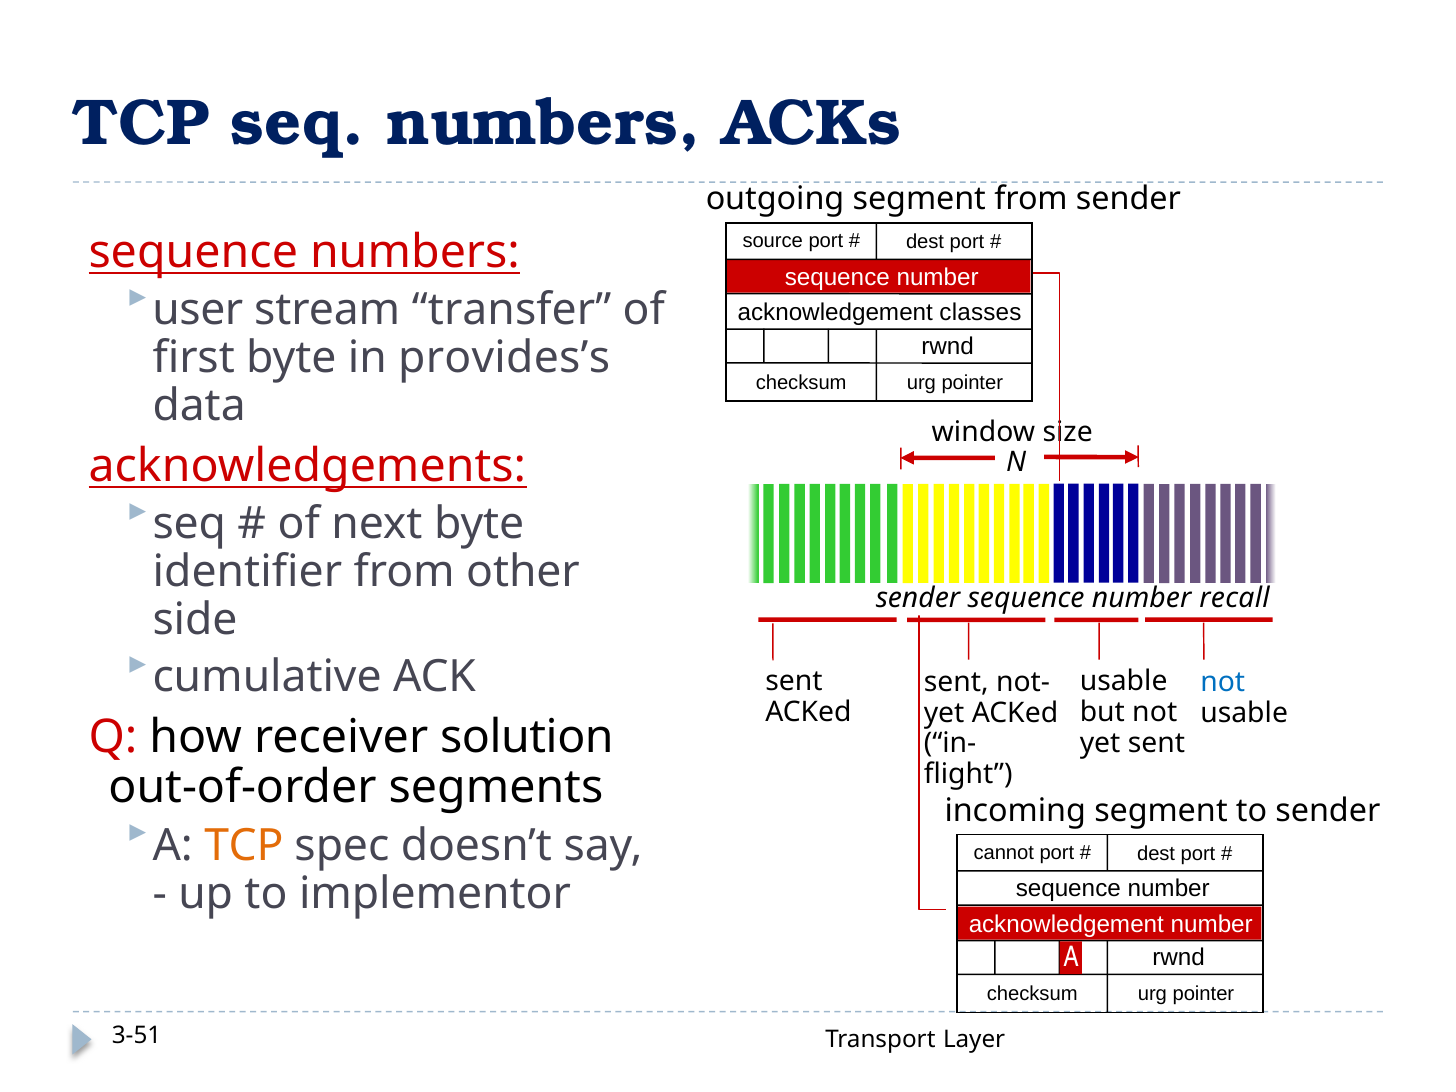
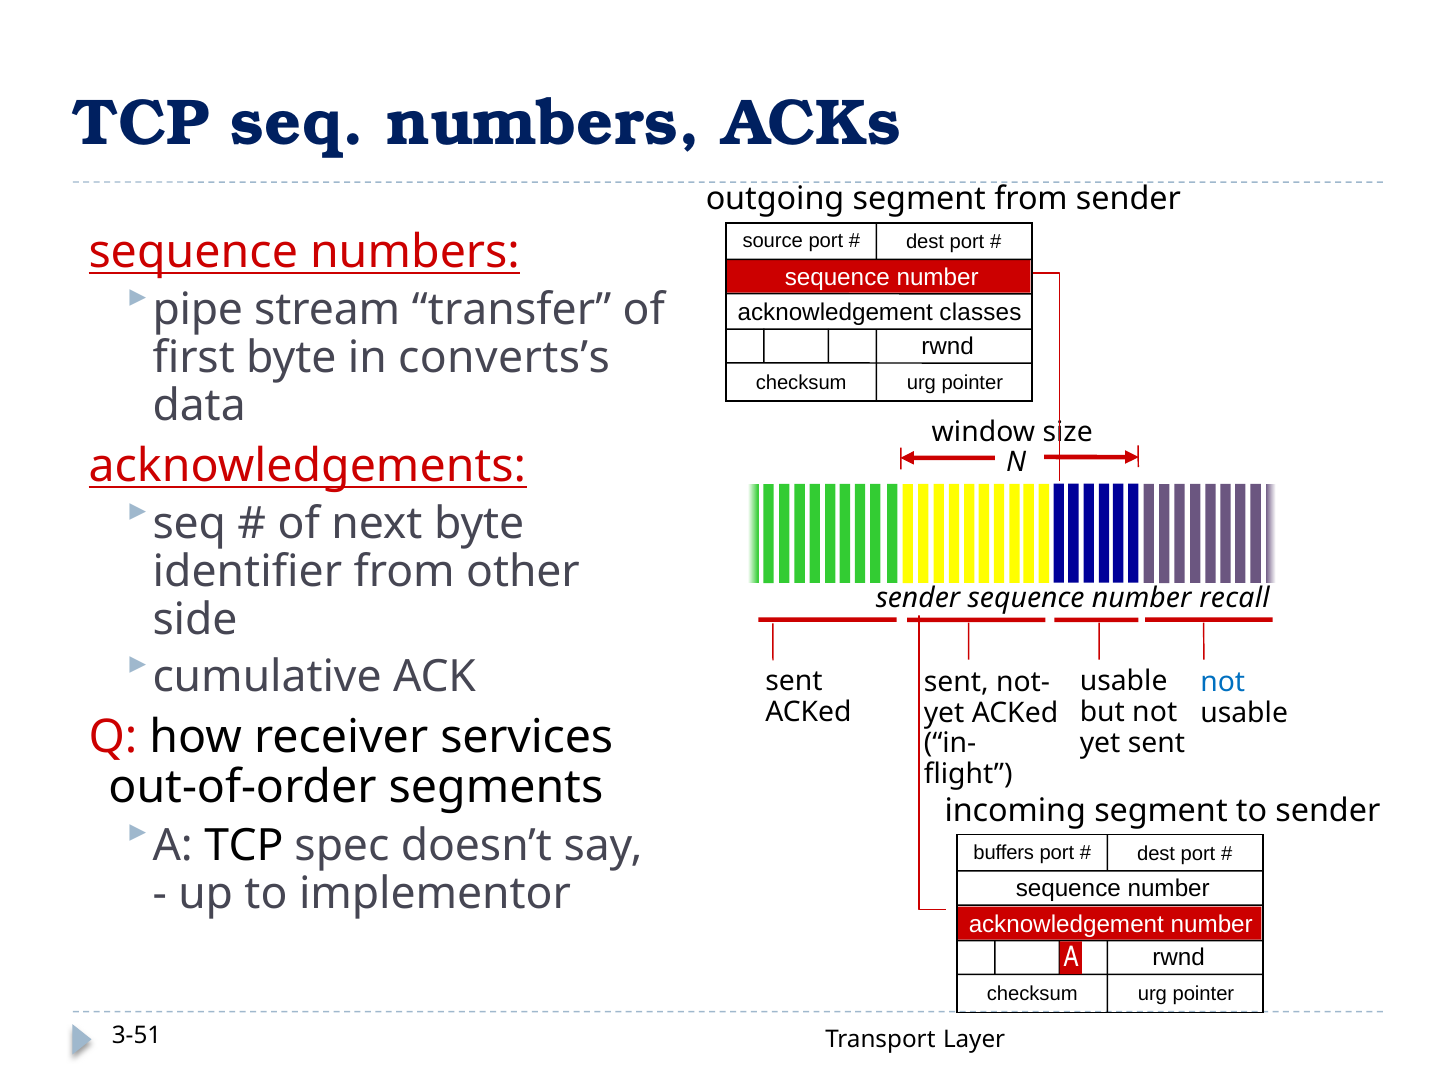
user: user -> pipe
provides’s: provides’s -> converts’s
solution: solution -> services
TCP at (244, 845) colour: orange -> black
cannot: cannot -> buffers
